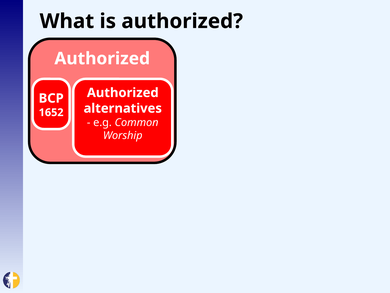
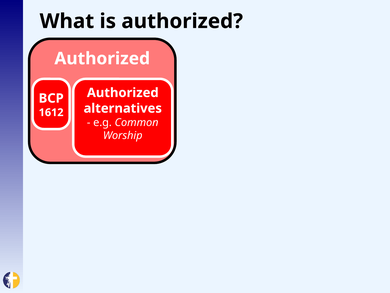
1652: 1652 -> 1612
